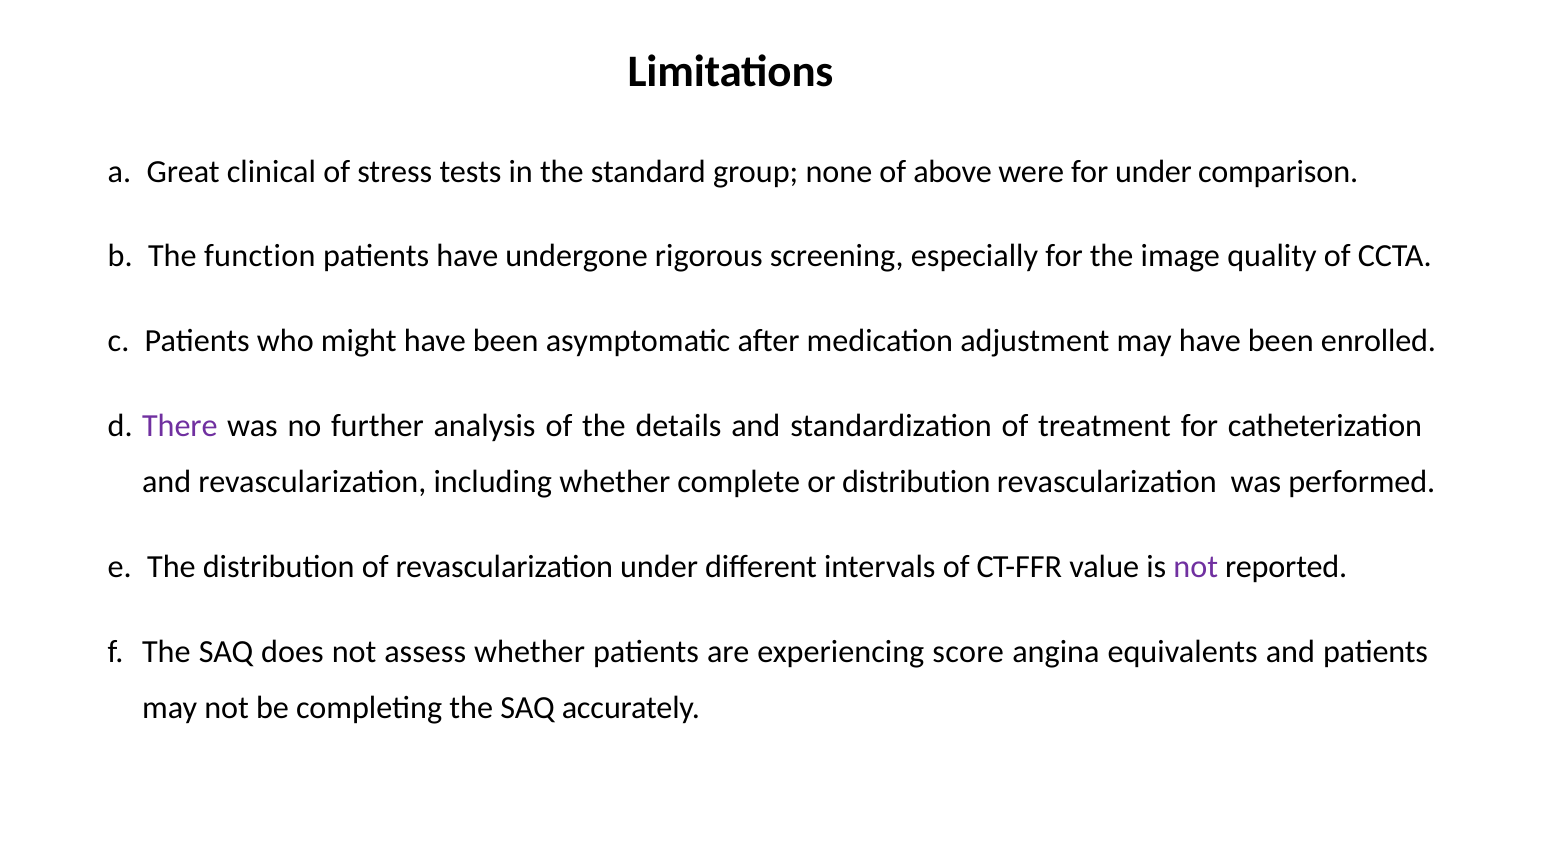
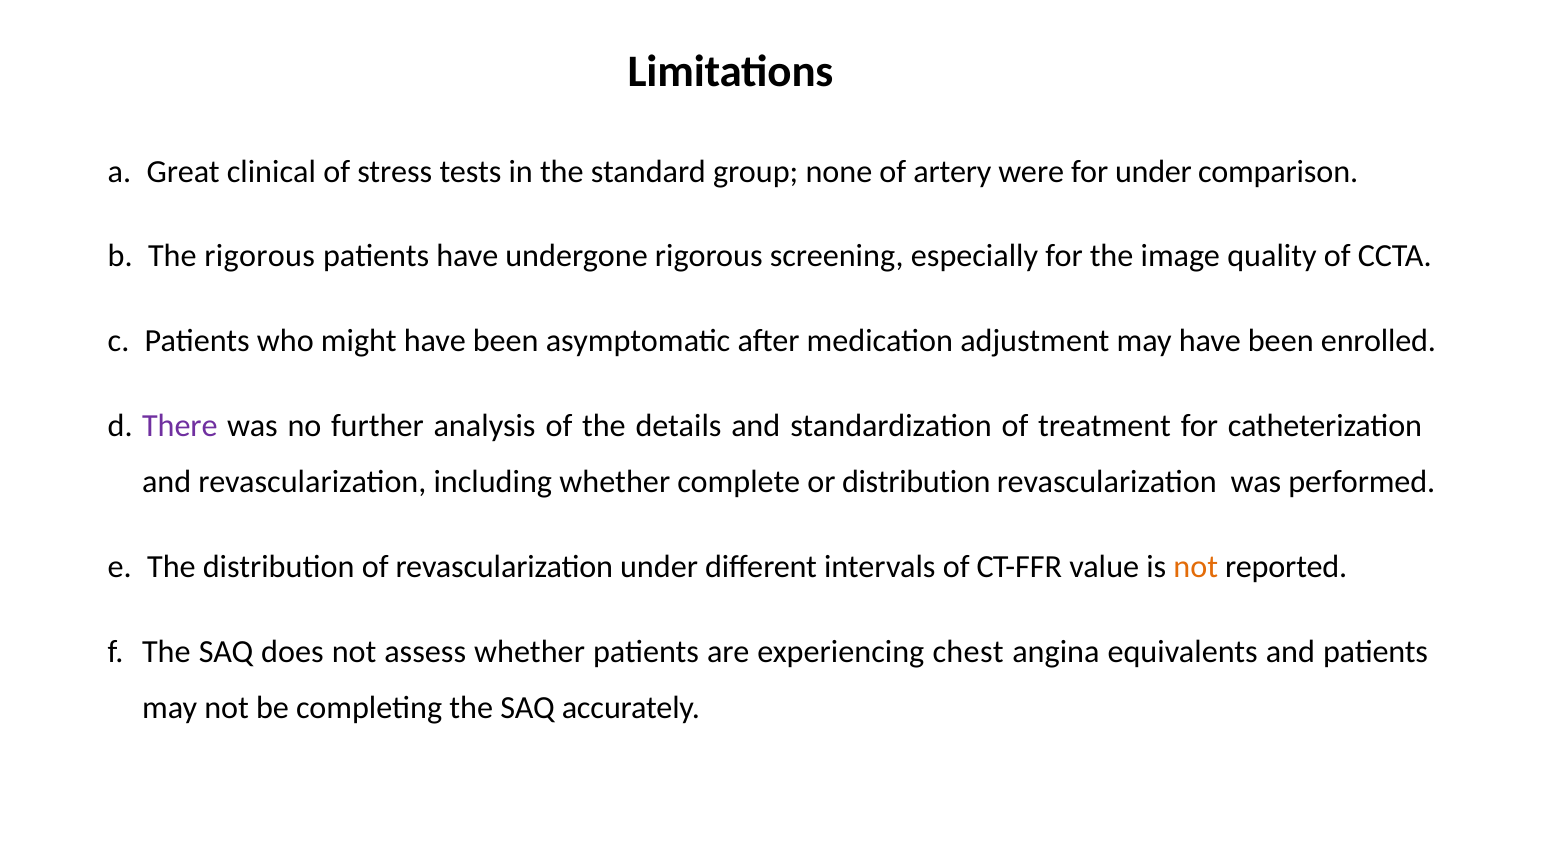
above: above -> artery
The function: function -> rigorous
not at (1196, 567) colour: purple -> orange
score: score -> chest
